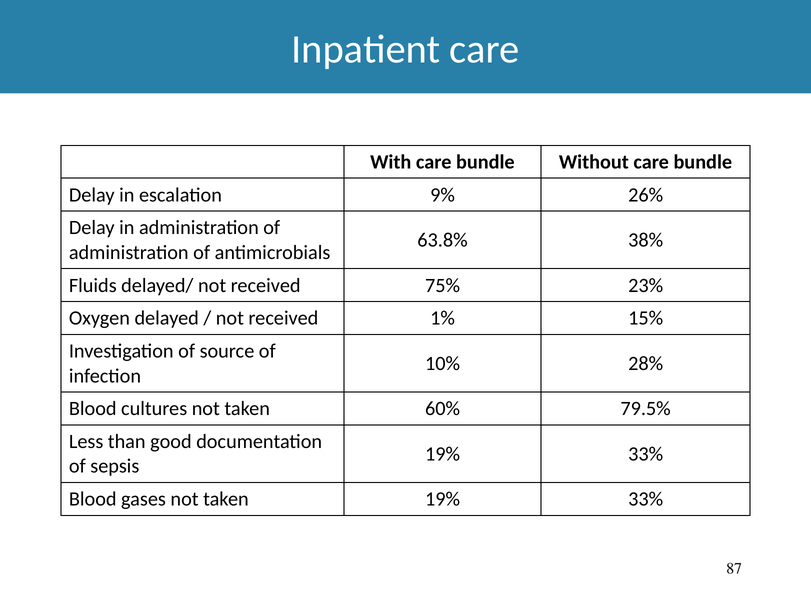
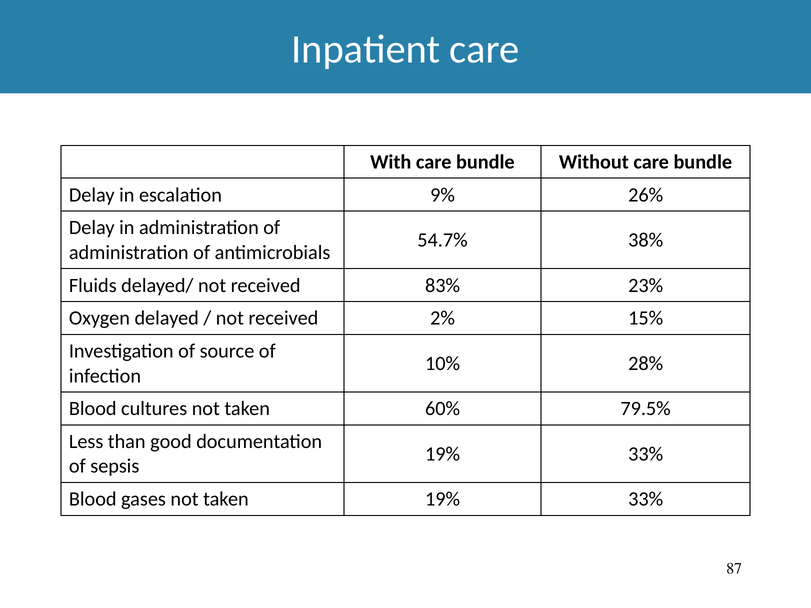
63.8%: 63.8% -> 54.7%
75%: 75% -> 83%
1%: 1% -> 2%
